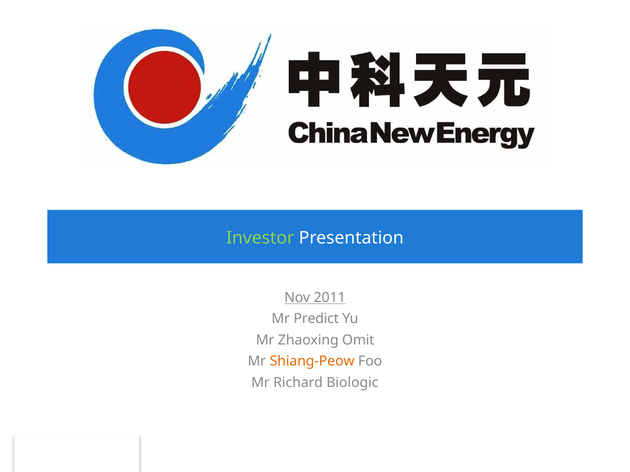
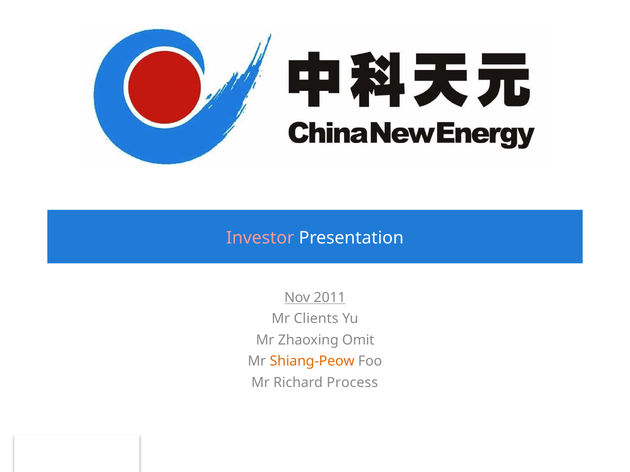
Investor colour: light green -> pink
Predict: Predict -> Clients
Biologic: Biologic -> Process
